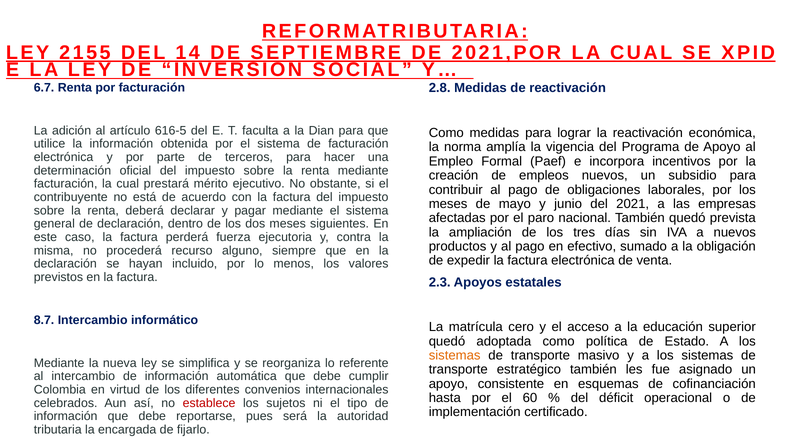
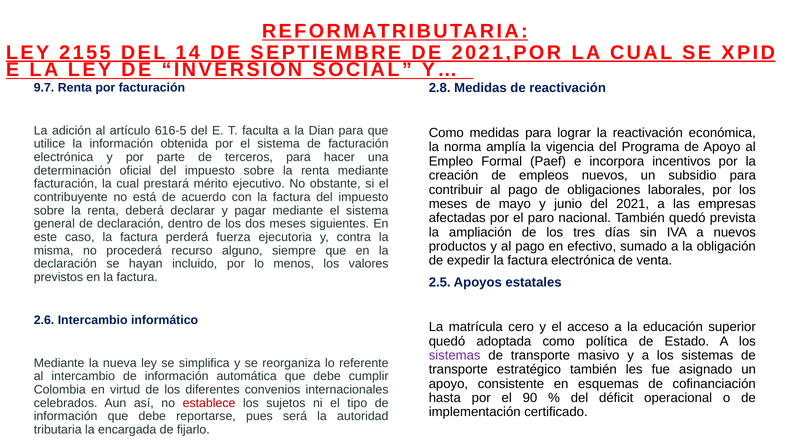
6.7: 6.7 -> 9.7
2.3: 2.3 -> 2.5
8.7: 8.7 -> 2.6
sistemas at (455, 356) colour: orange -> purple
60: 60 -> 90
